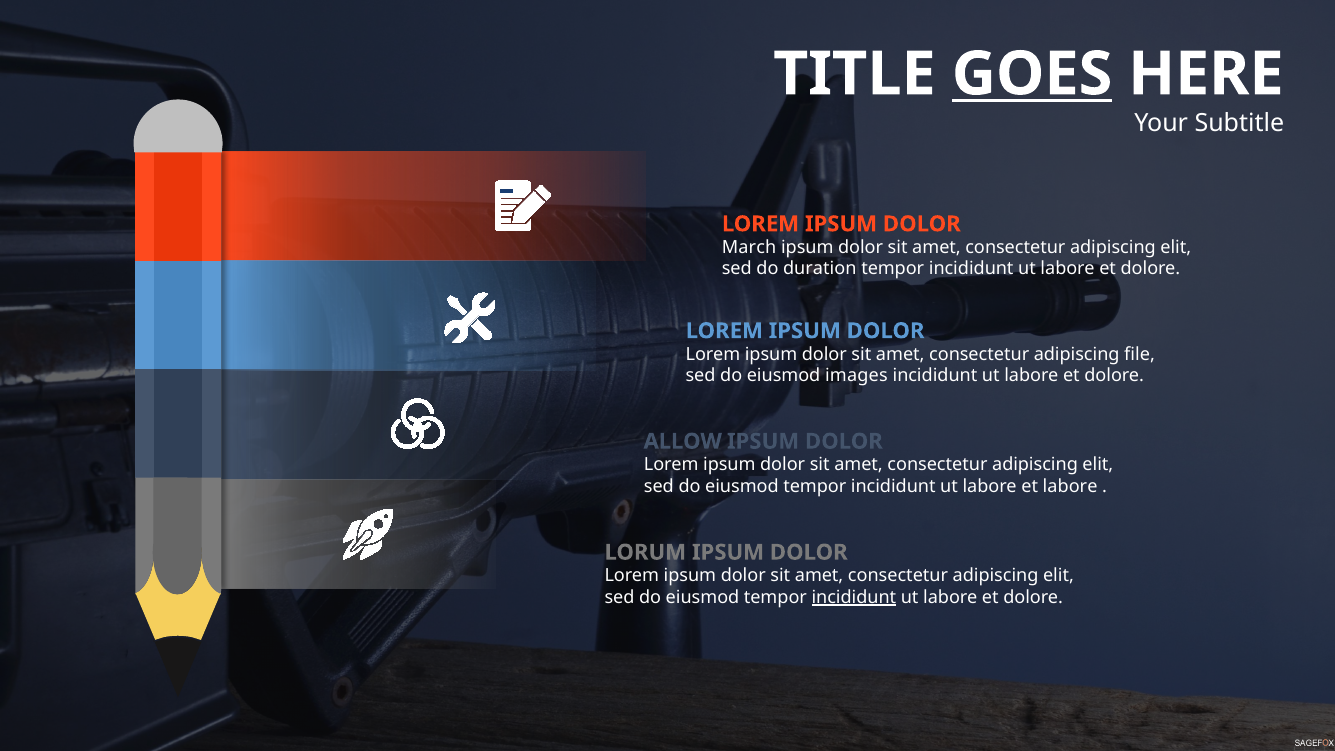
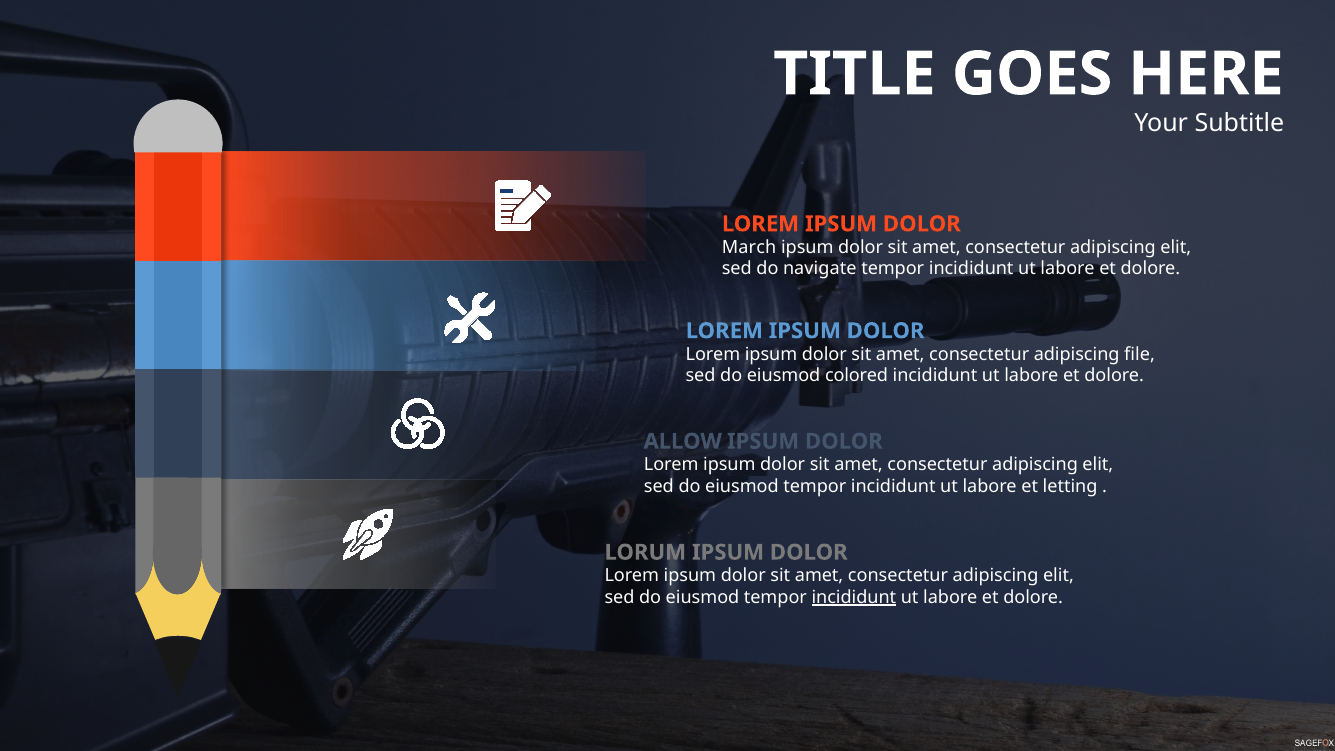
GOES underline: present -> none
duration: duration -> navigate
images: images -> colored
et labore: labore -> letting
